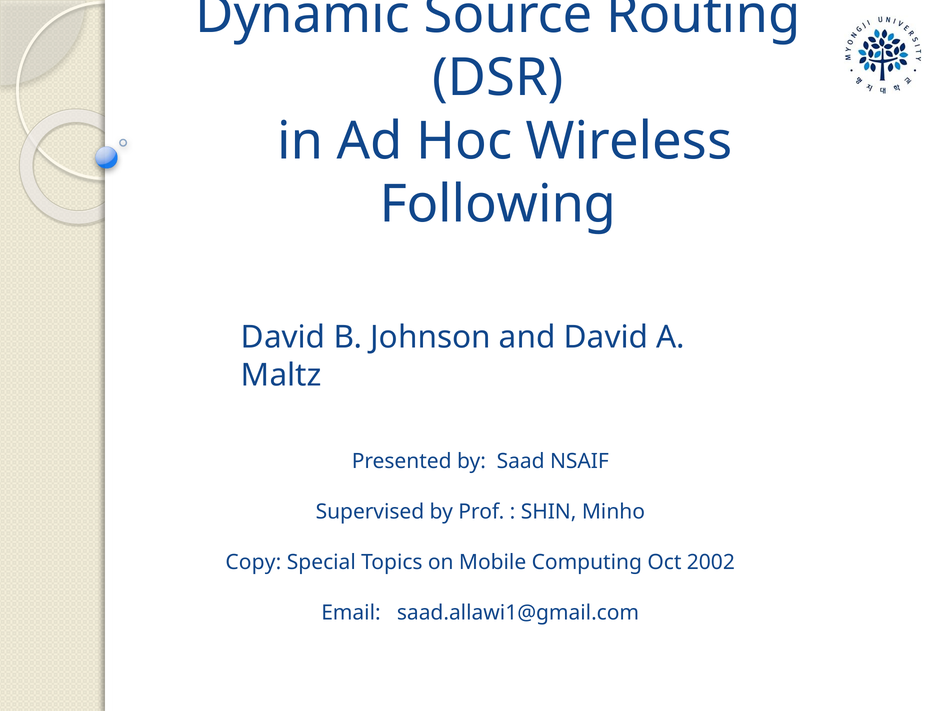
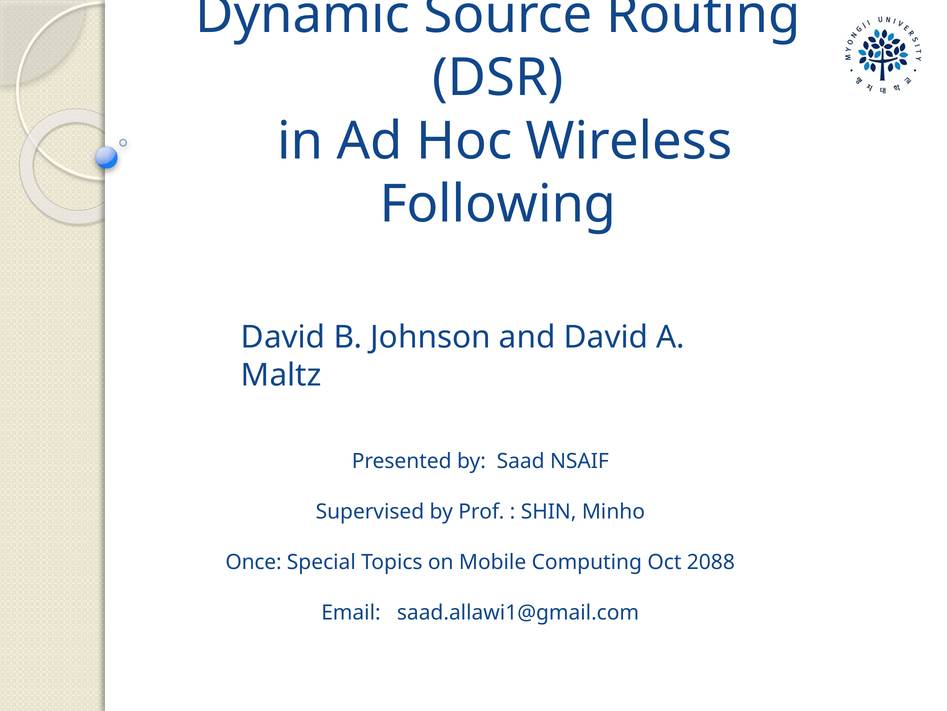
Copy: Copy -> Once
2002: 2002 -> 2088
